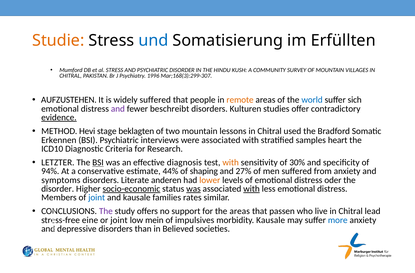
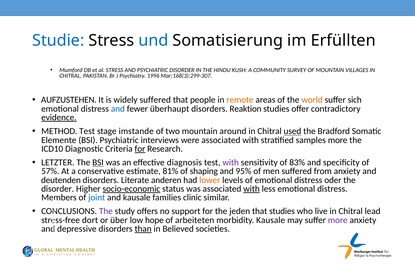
Studie colour: orange -> blue
world colour: blue -> orange
and at (118, 109) colour: purple -> blue
beschreibt: beschreibt -> überhaupt
Kulturen: Kulturen -> Reaktion
METHOD Hevi: Hevi -> Test
beklagten: beklagten -> imstande
lessons: lessons -> around
used underline: none -> present
Erkennen: Erkennen -> Elemente
samples heart: heart -> more
for at (140, 149) underline: none -> present
with at (231, 162) colour: orange -> purple
30%: 30% -> 83%
94%: 94% -> 57%
44%: 44% -> 81%
27%: 27% -> 95%
symptoms: symptoms -> deutenden
was at (193, 189) underline: present -> none
rates: rates -> clinic
the areas: areas -> jeden
that passen: passen -> studies
eine: eine -> dort
or joint: joint -> über
mein: mein -> hope
impulsives: impulsives -> arbeiteten
more at (338, 220) colour: blue -> purple
than underline: none -> present
